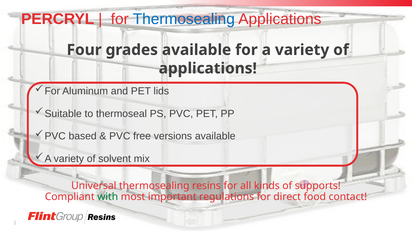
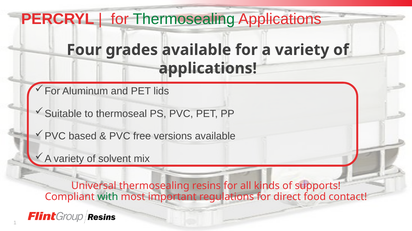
Thermosealing at (184, 19) colour: blue -> green
